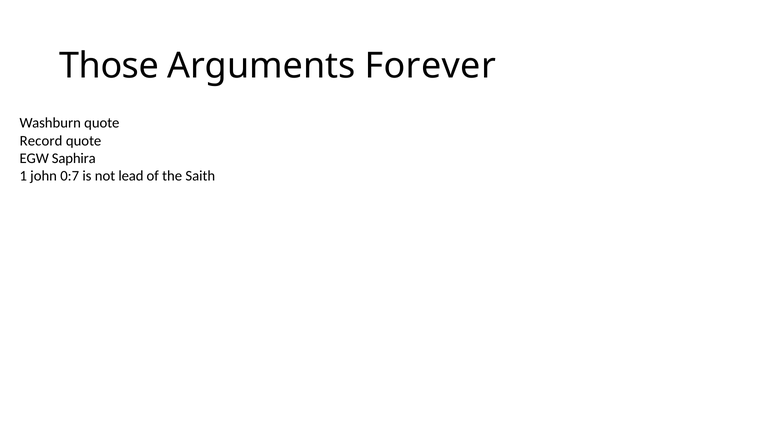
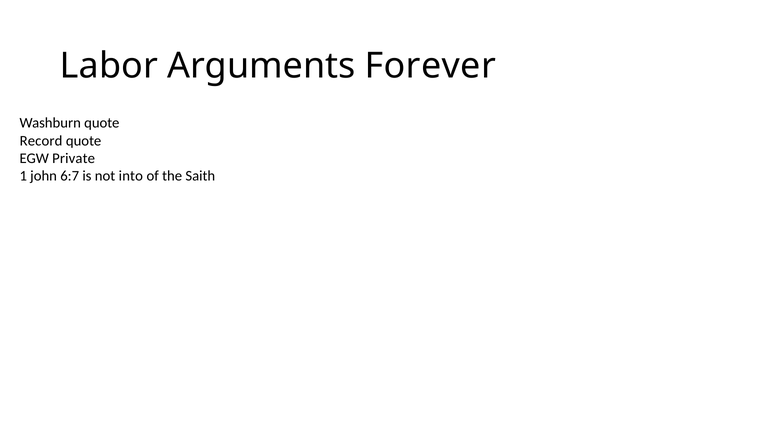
Those: Those -> Labor
Saphira: Saphira -> Private
0:7: 0:7 -> 6:7
lead: lead -> into
